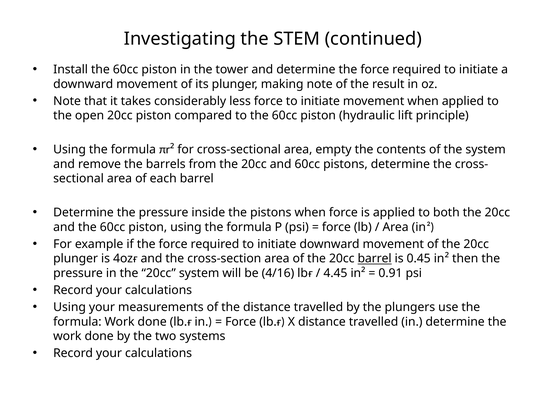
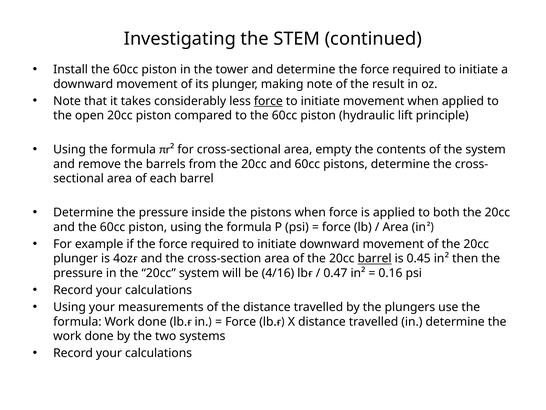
force at (268, 101) underline: none -> present
4.45: 4.45 -> 0.47
0.91: 0.91 -> 0.16
